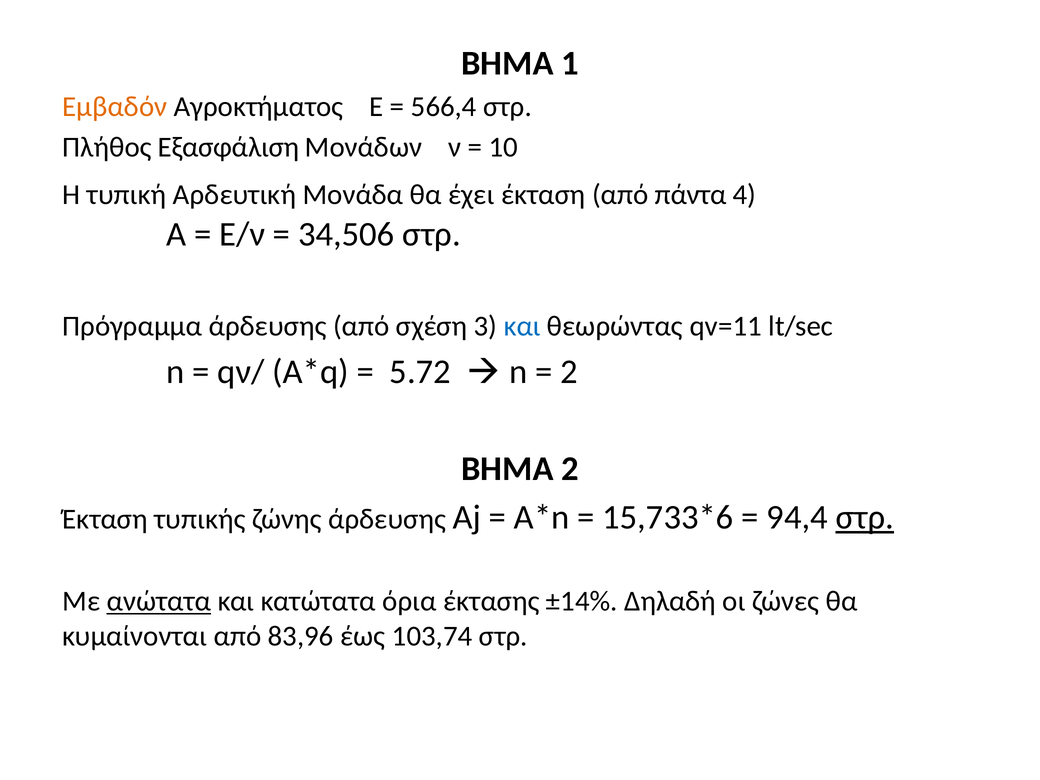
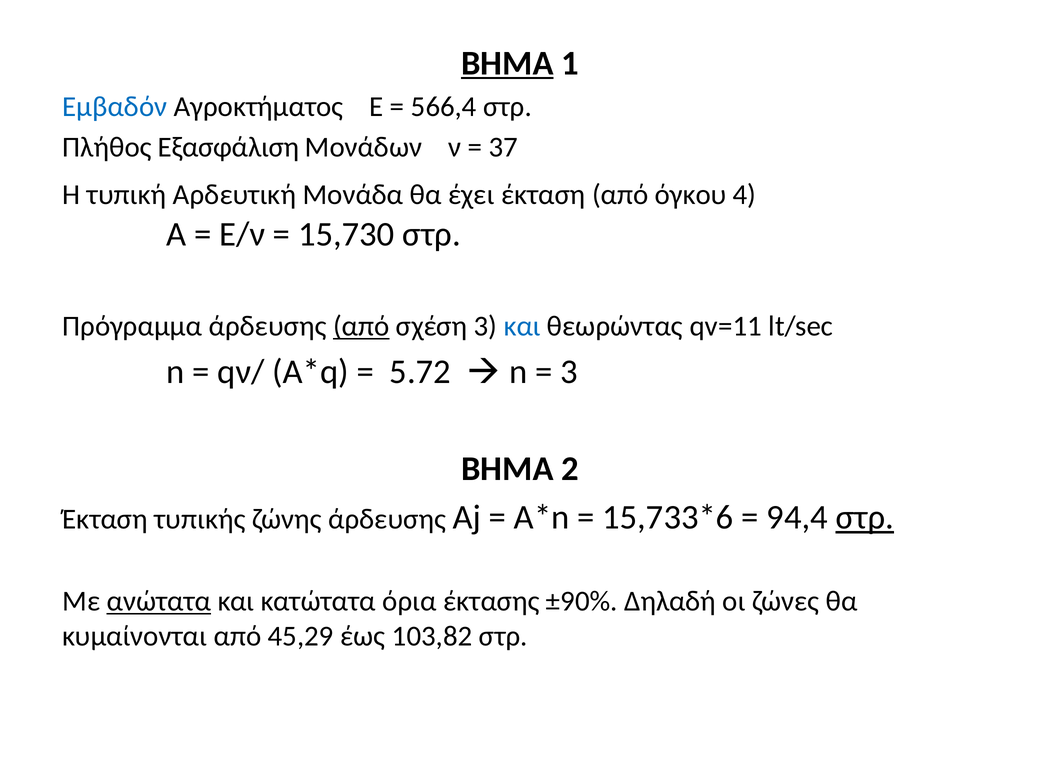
ΒΗΜΑ at (507, 63) underline: none -> present
Εμβαδόν colour: orange -> blue
10: 10 -> 37
πάντα: πάντα -> όγκου
34,506: 34,506 -> 15,730
από at (361, 326) underline: none -> present
2 at (569, 372): 2 -> 3
±14%: ±14% -> ±90%
83,96: 83,96 -> 45,29
103,74: 103,74 -> 103,82
